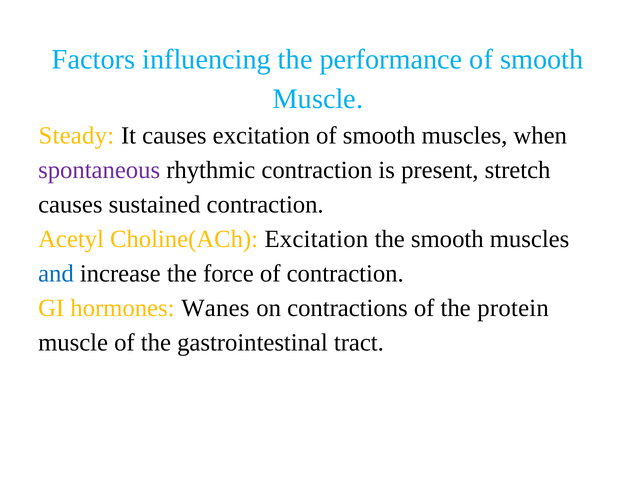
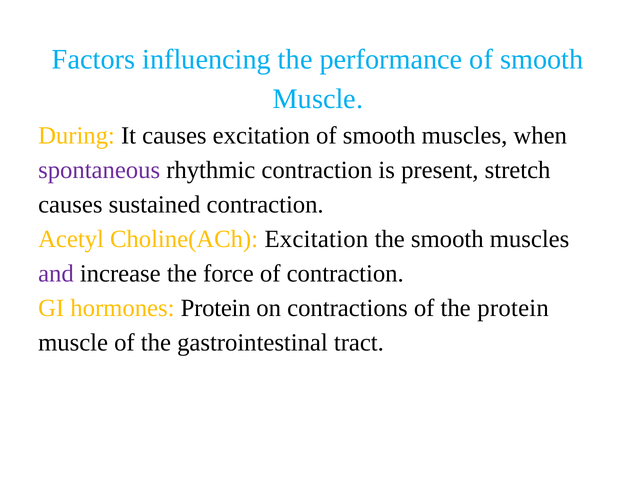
Steady: Steady -> During
and colour: blue -> purple
hormones Wanes: Wanes -> Protein
